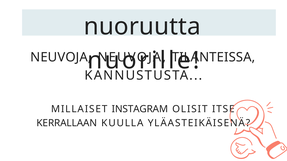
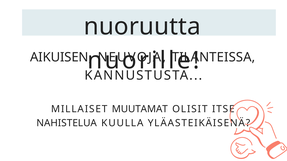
NEUVOJA at (61, 57): NEUVOJA -> AIKUISEN
INSTAGRAM: INSTAGRAM -> MUUTAMAT
KERRALLAAN: KERRALLAAN -> NAHISTELUA
